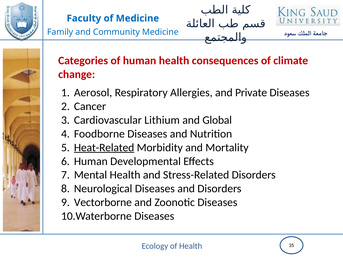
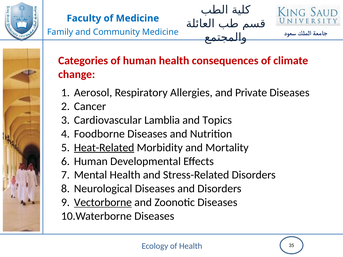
Lithium: Lithium -> Lamblia
Global: Global -> Topics
Vectorborne underline: none -> present
